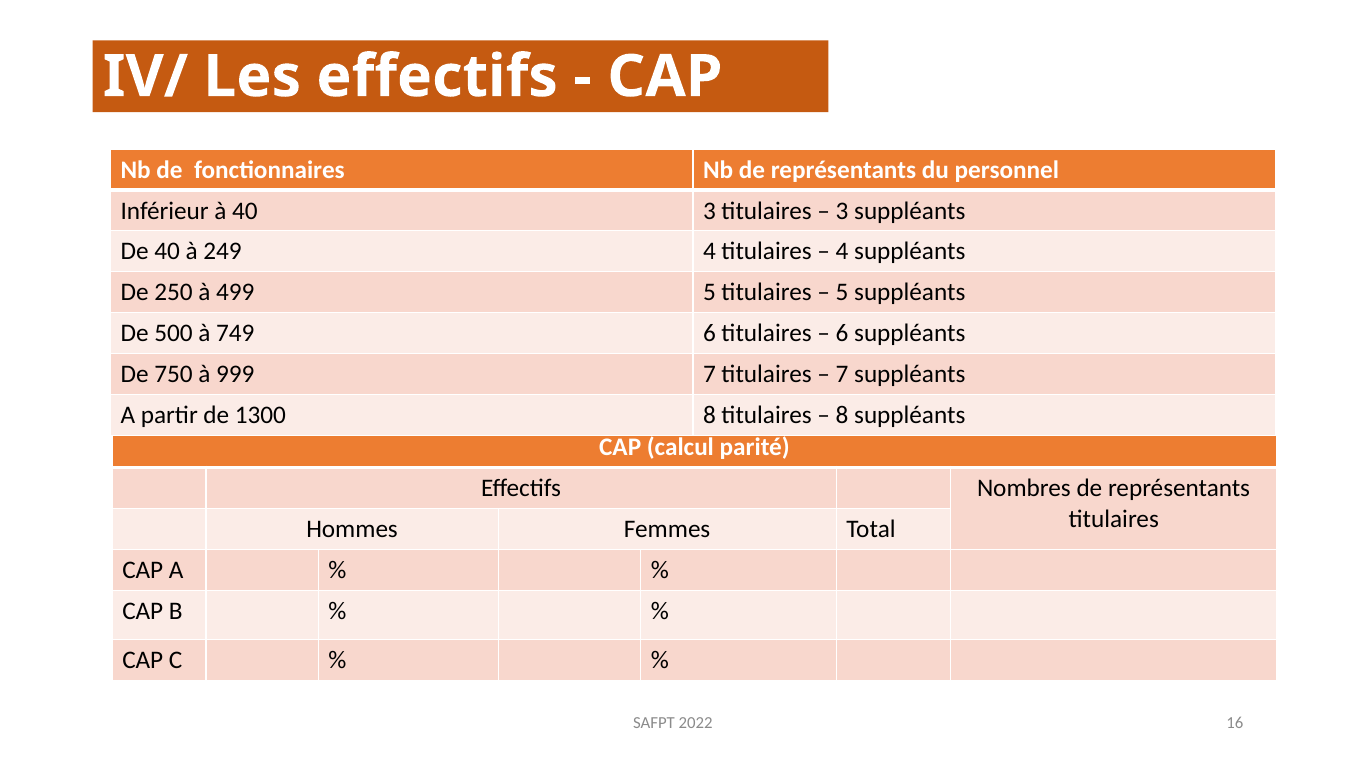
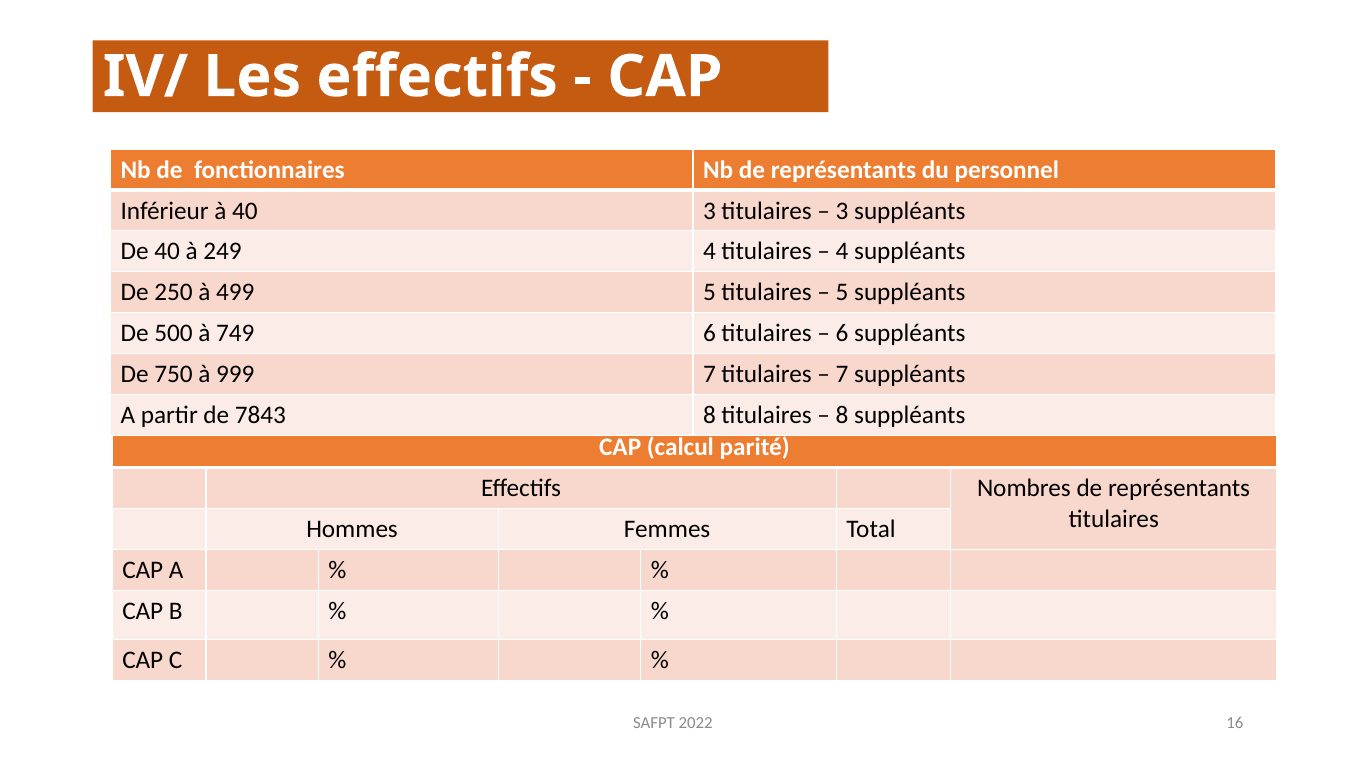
1300: 1300 -> 7843
